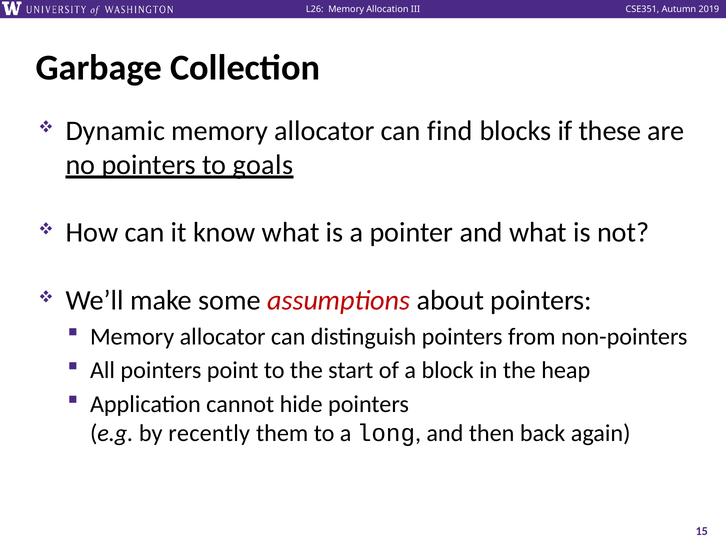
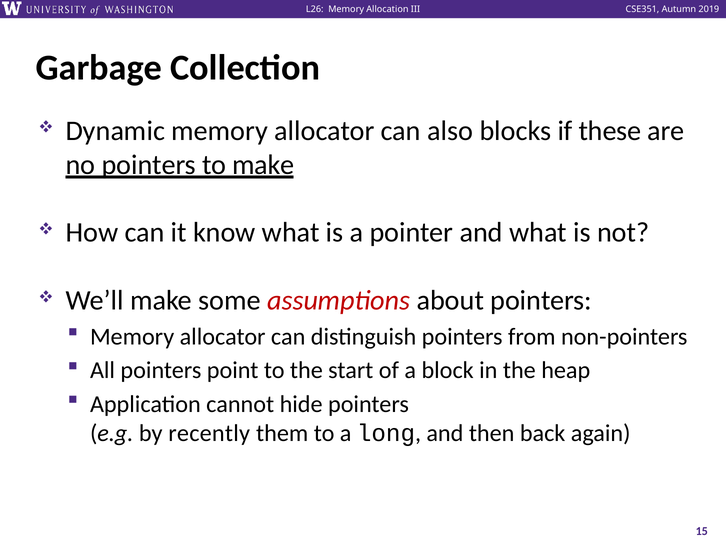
find: find -> also
to goals: goals -> make
